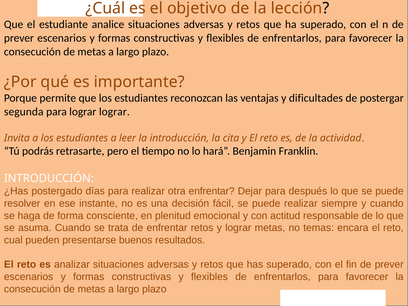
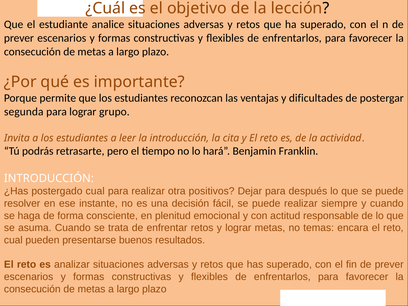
lograr lograr: lograr -> grupo
postergado días: días -> cual
otra enfrentar: enfrentar -> positivos
